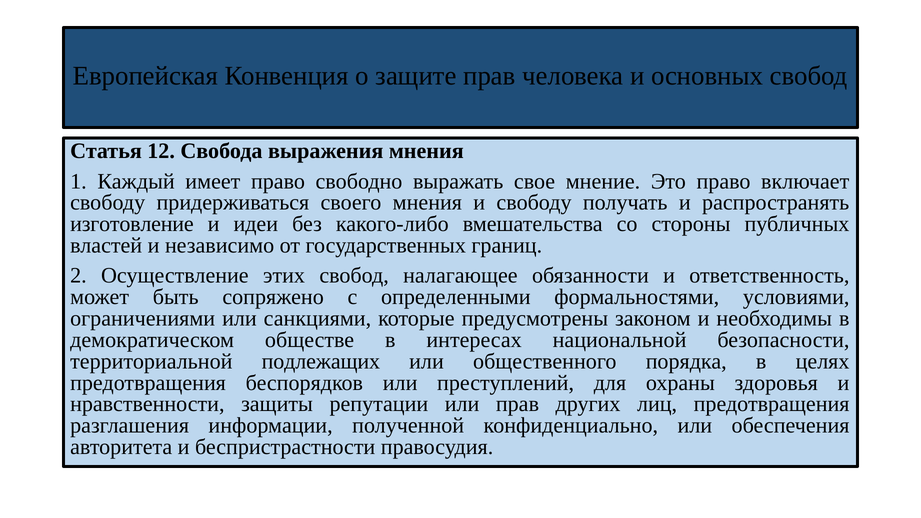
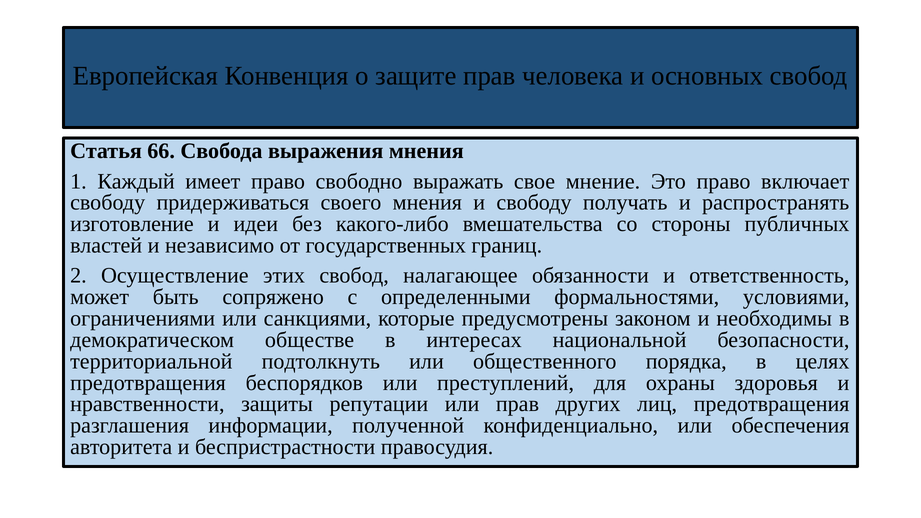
12: 12 -> 66
подлежащих: подлежащих -> подтолкнуть
